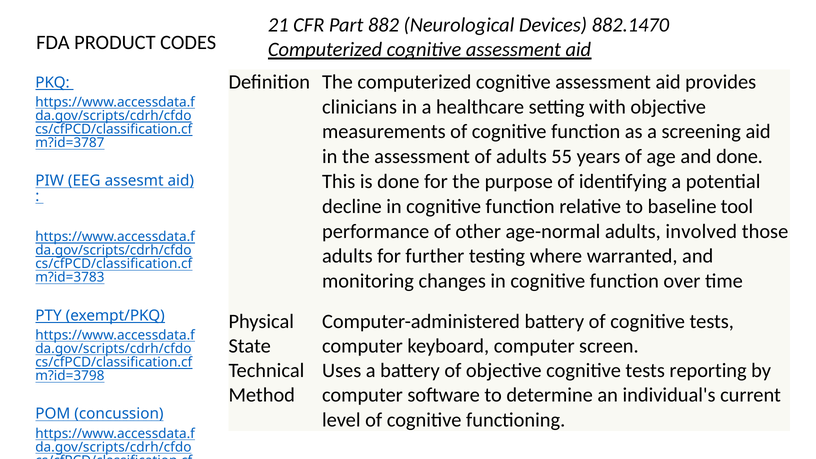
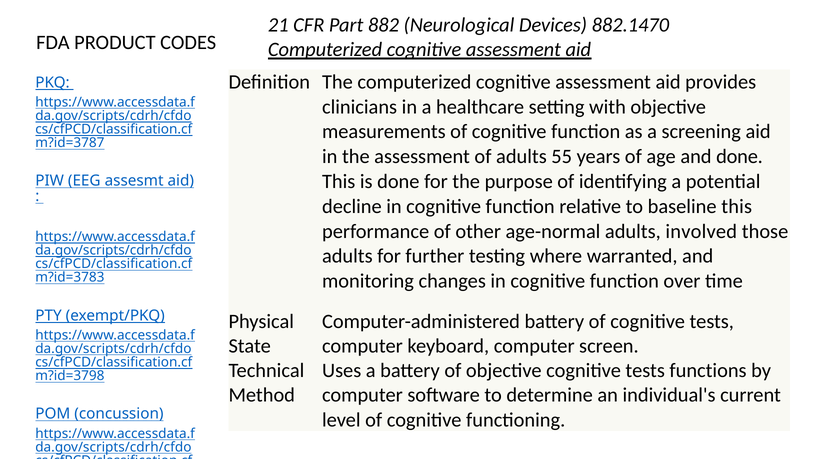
baseline tool: tool -> this
reporting: reporting -> functions
